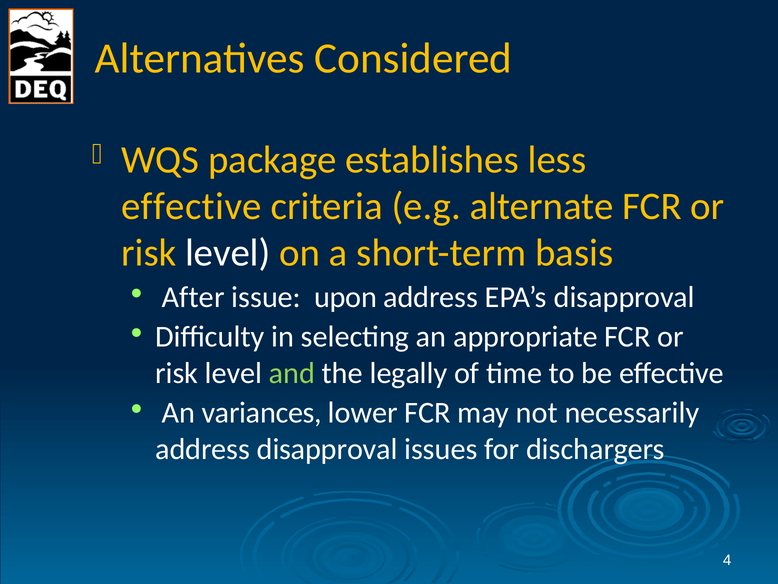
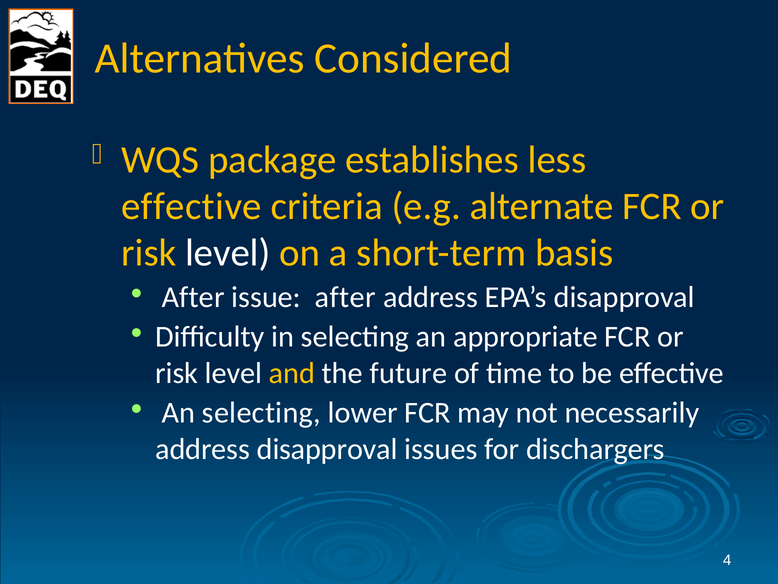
issue upon: upon -> after
and colour: light green -> yellow
legally: legally -> future
An variances: variances -> selecting
